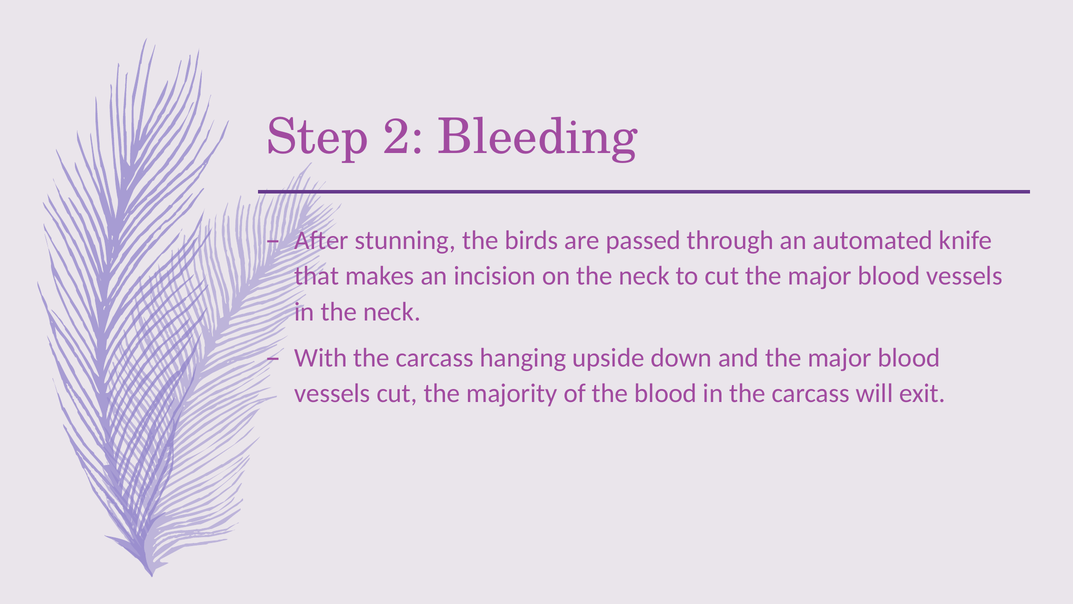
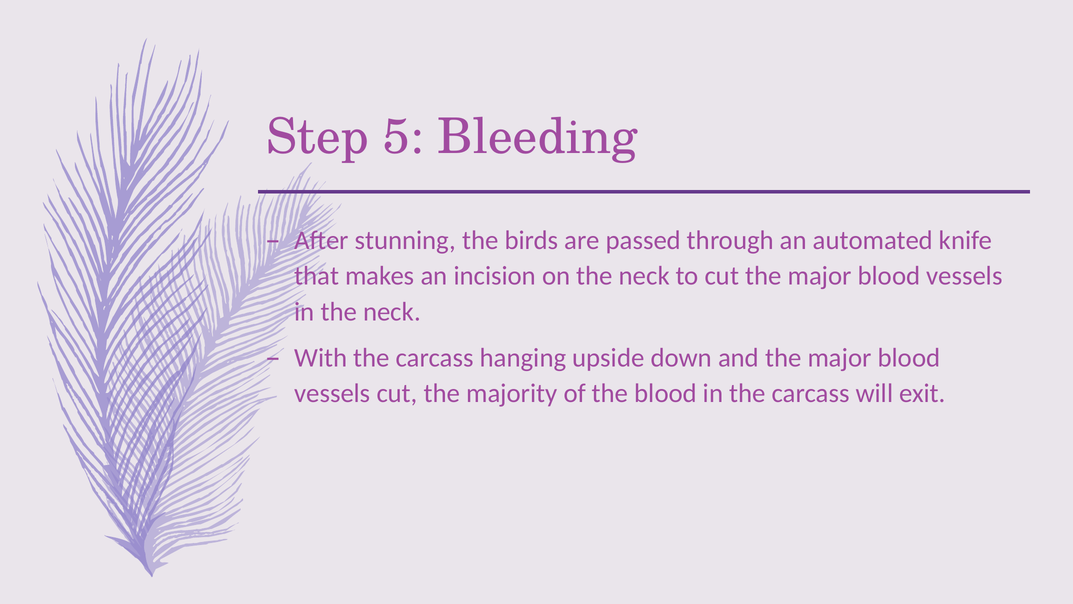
2: 2 -> 5
